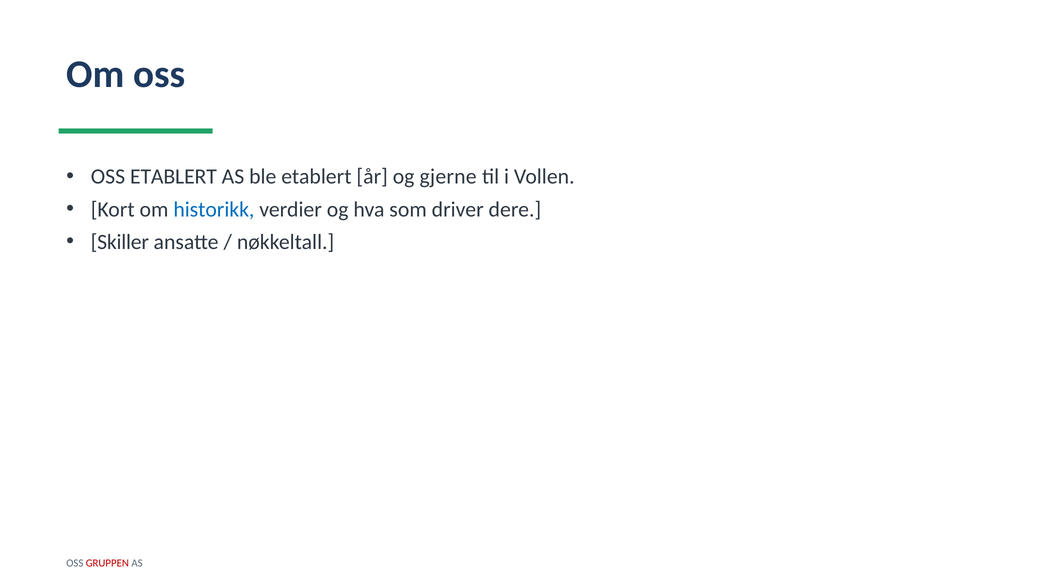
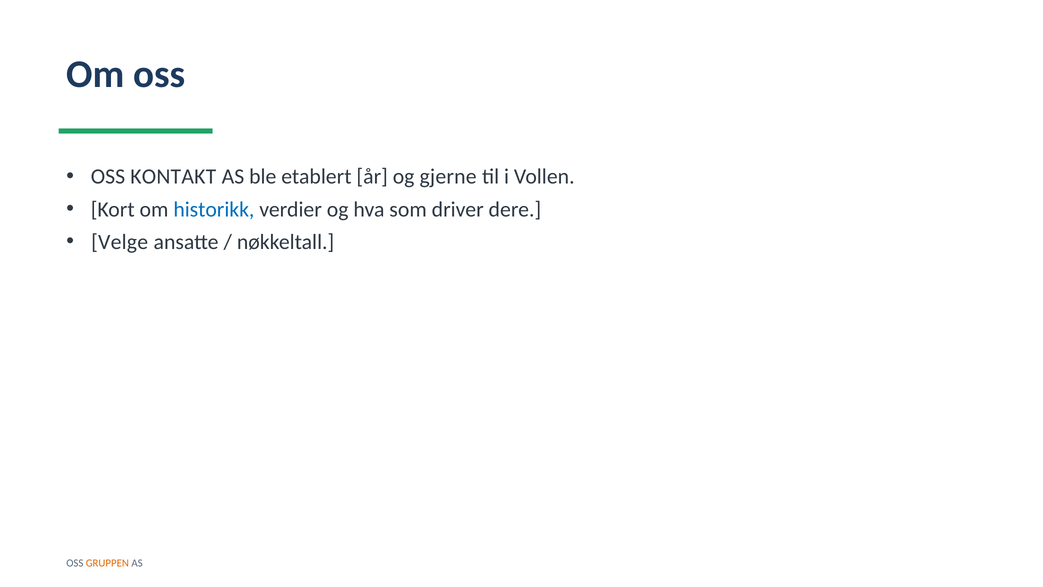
OSS ETABLERT: ETABLERT -> KONTAKT
Skiller: Skiller -> Velge
GRUPPEN colour: red -> orange
